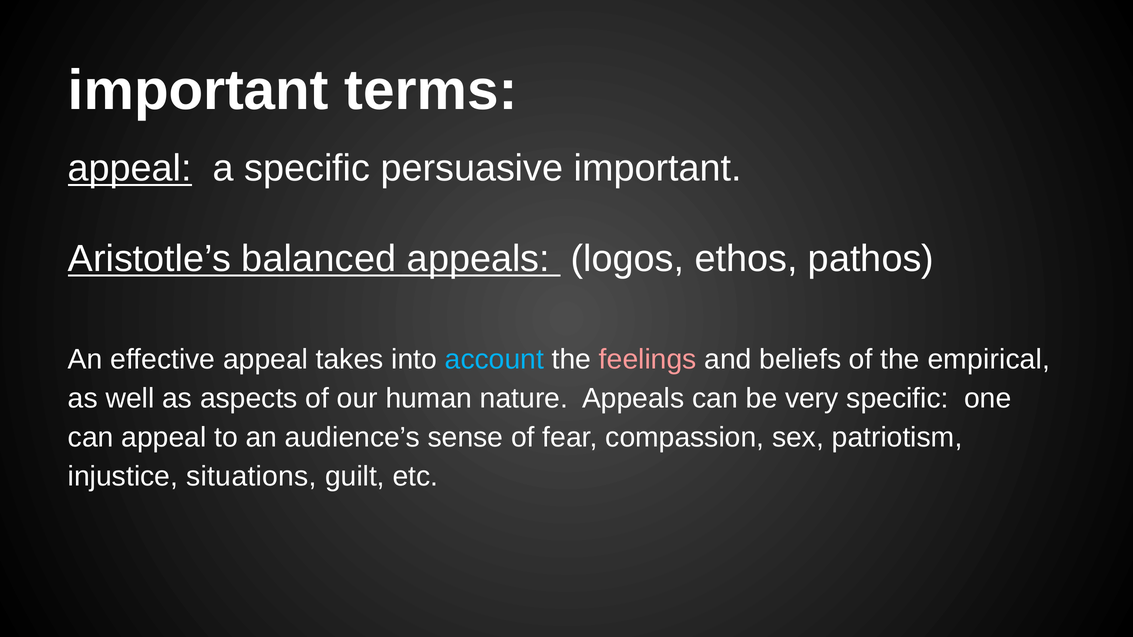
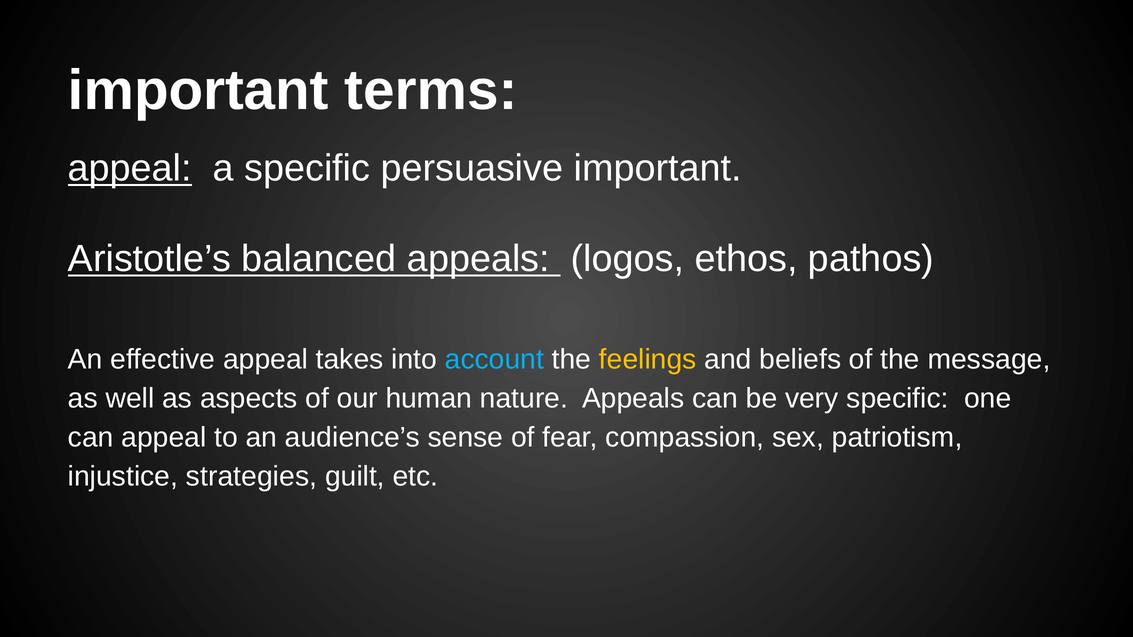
feelings colour: pink -> yellow
empirical: empirical -> message
situations: situations -> strategies
